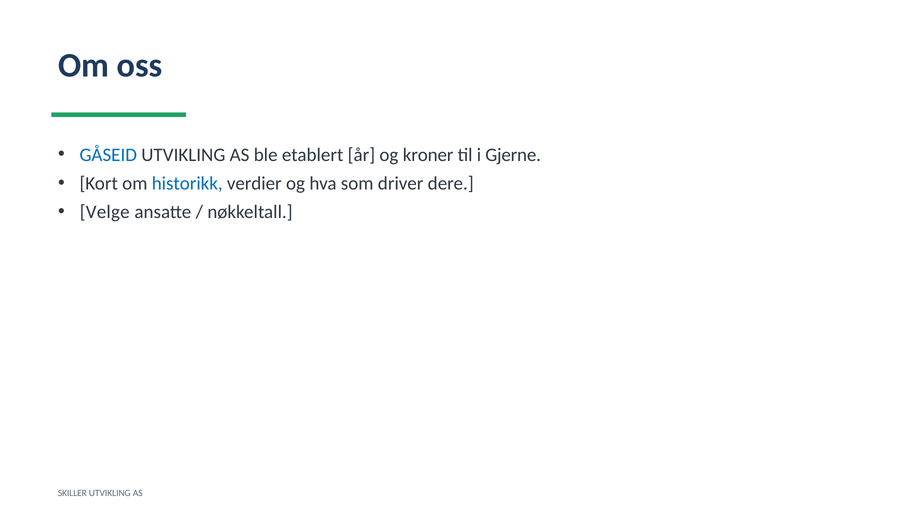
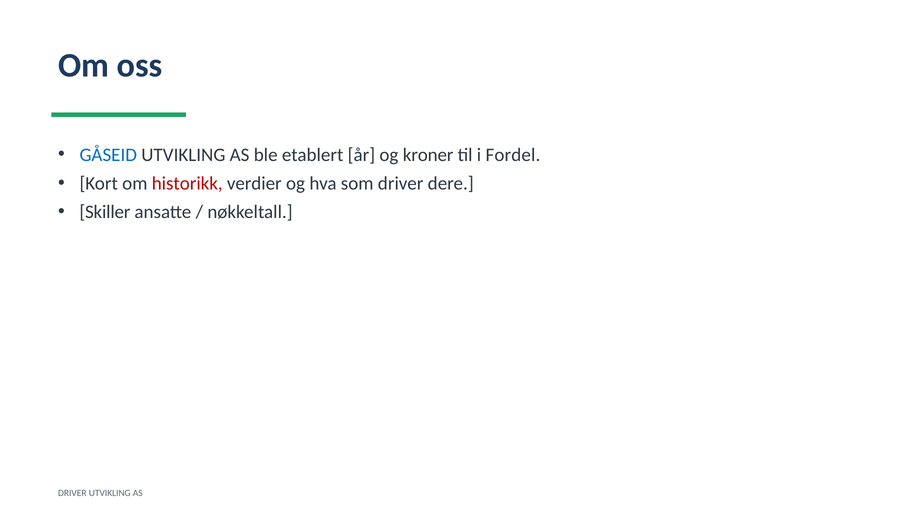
Gjerne: Gjerne -> Fordel
historikk colour: blue -> red
Velge: Velge -> Skiller
SKILLER at (72, 493): SKILLER -> DRIVER
